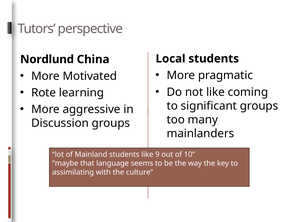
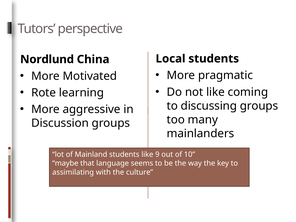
significant: significant -> discussing
